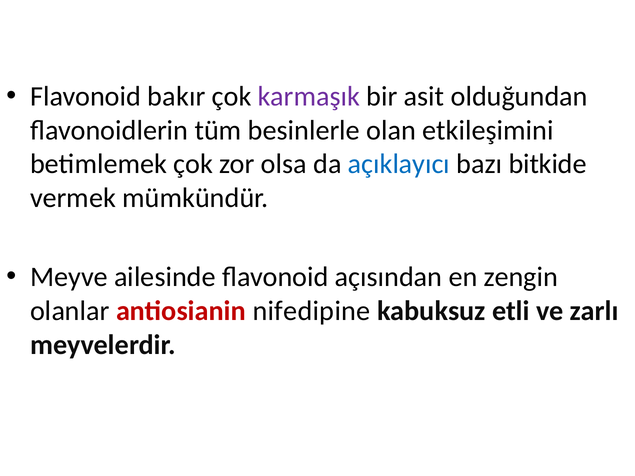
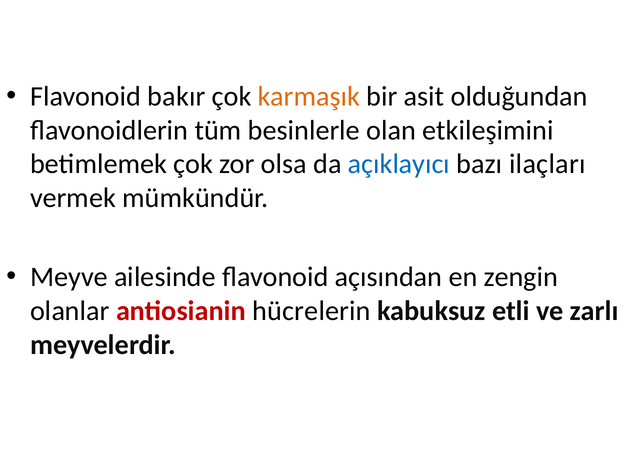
karmaşık colour: purple -> orange
bitkide: bitkide -> ilaçları
nifedipine: nifedipine -> hücrelerin
